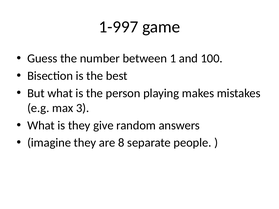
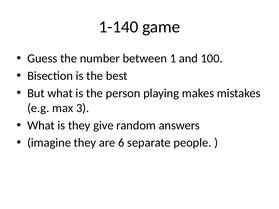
1-997: 1-997 -> 1-140
8: 8 -> 6
